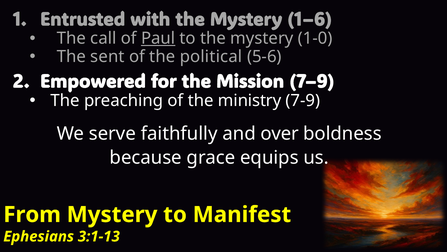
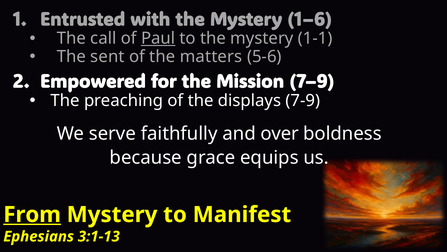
1-0: 1-0 -> 1-1
political: political -> matters
ministry: ministry -> displays
From underline: none -> present
